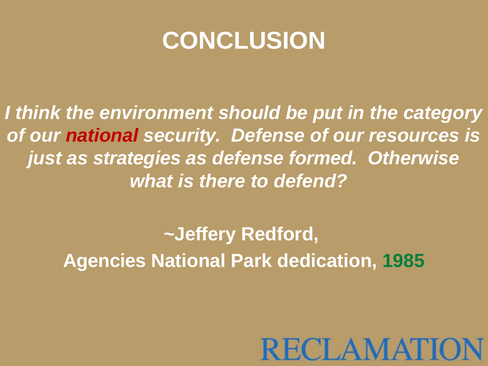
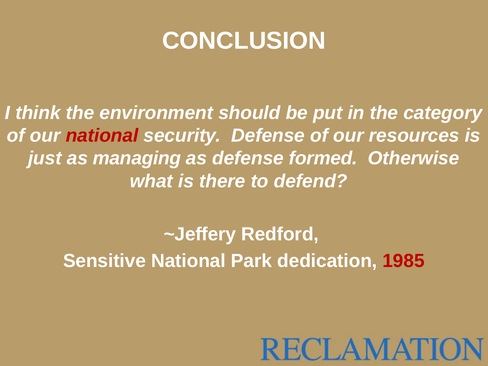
strategies: strategies -> managing
Agencies: Agencies -> Sensitive
1985 colour: green -> red
